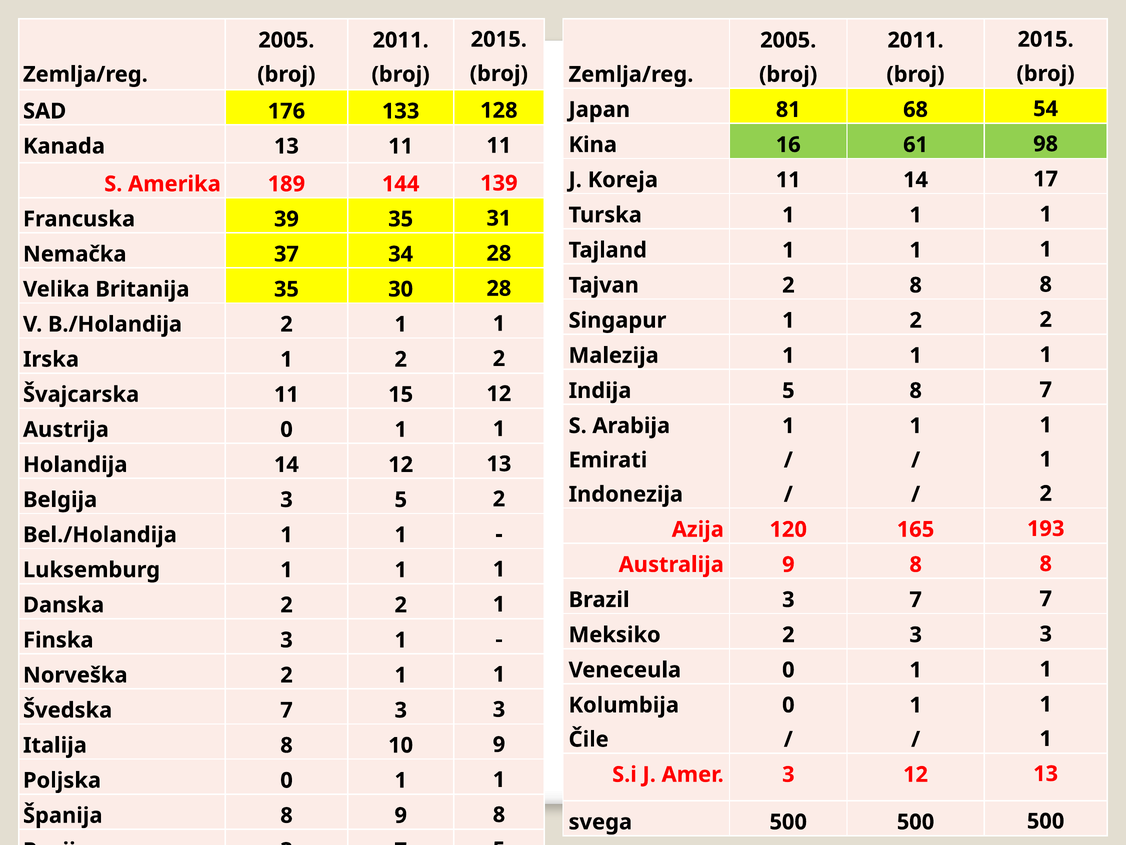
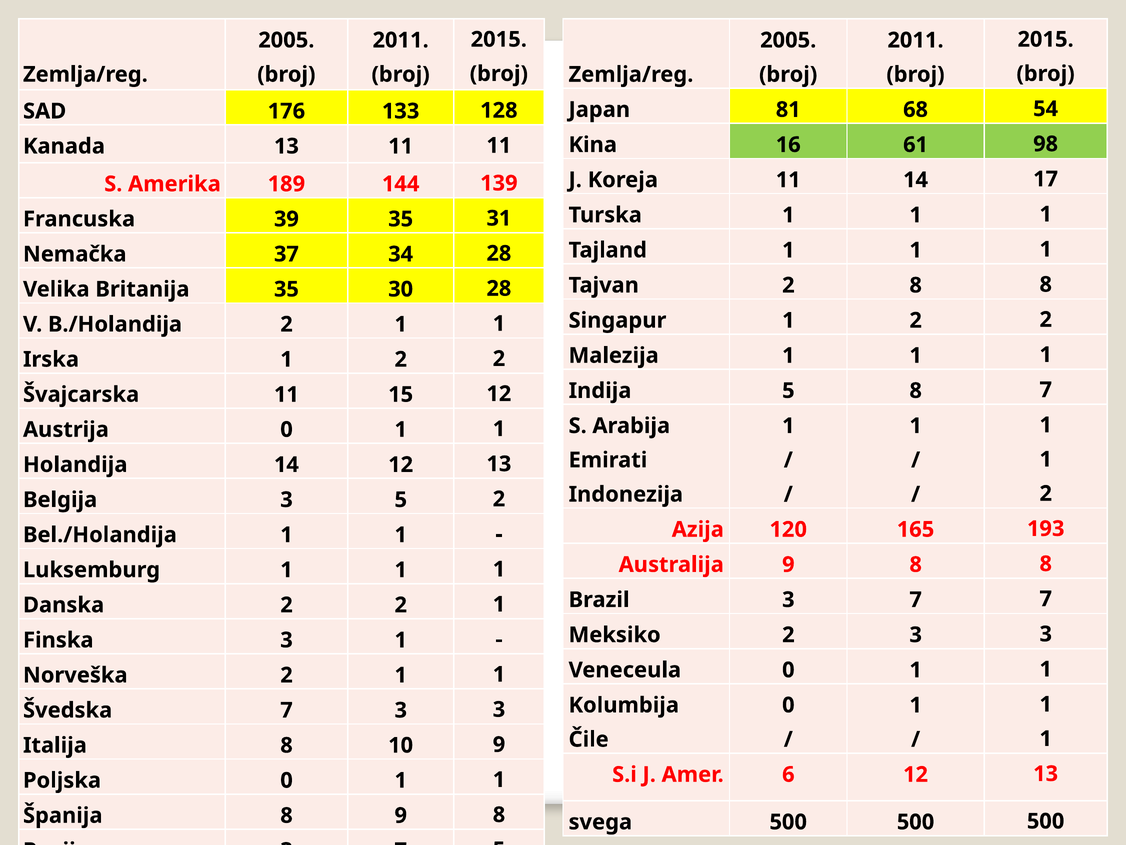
Amer 3: 3 -> 6
